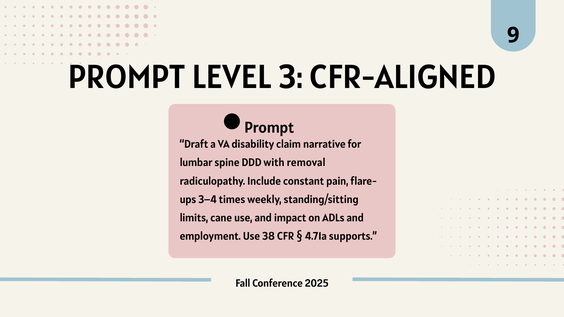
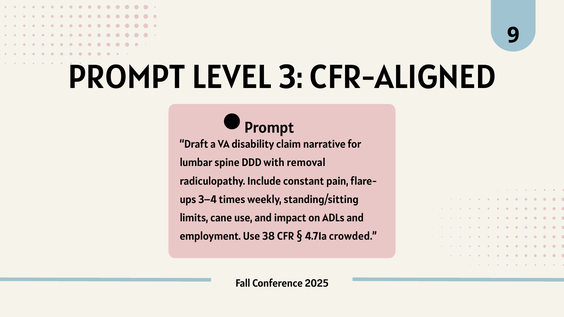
supports: supports -> crowded
